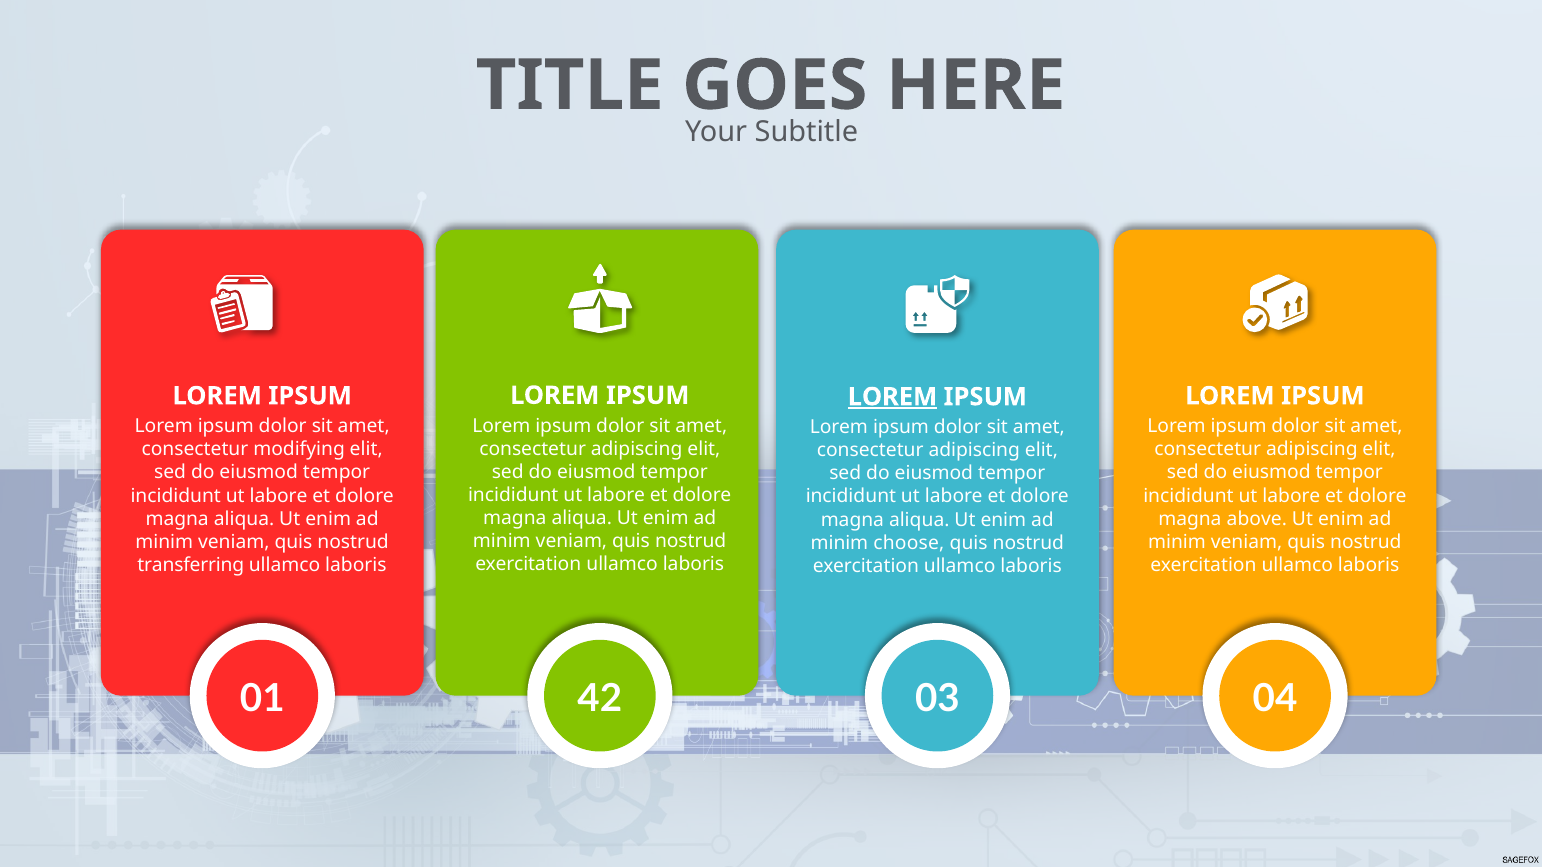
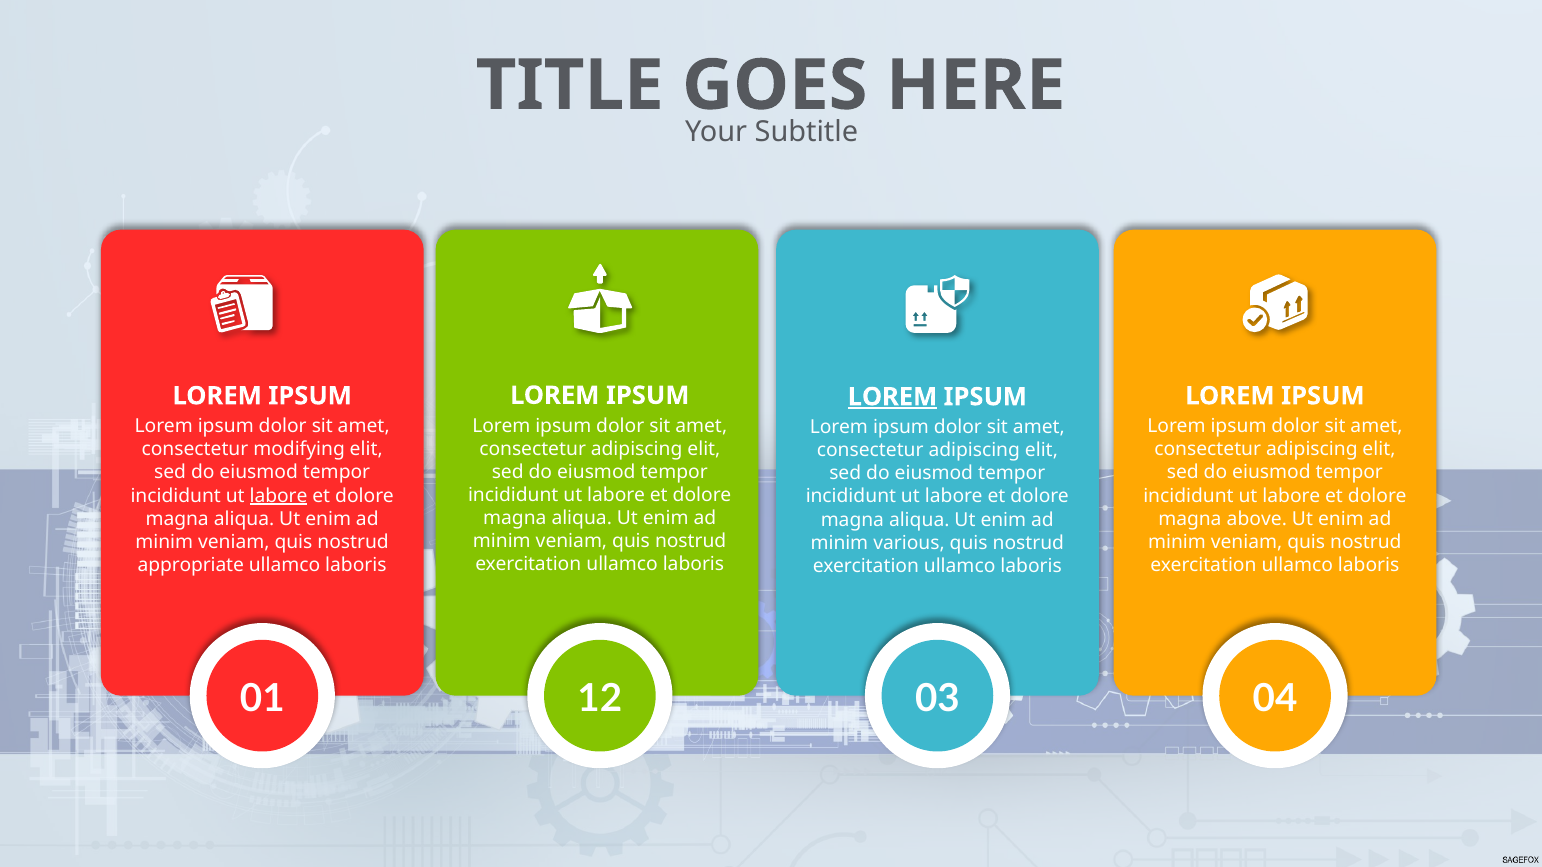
labore at (279, 496) underline: none -> present
choose: choose -> various
transferring: transferring -> appropriate
42: 42 -> 12
